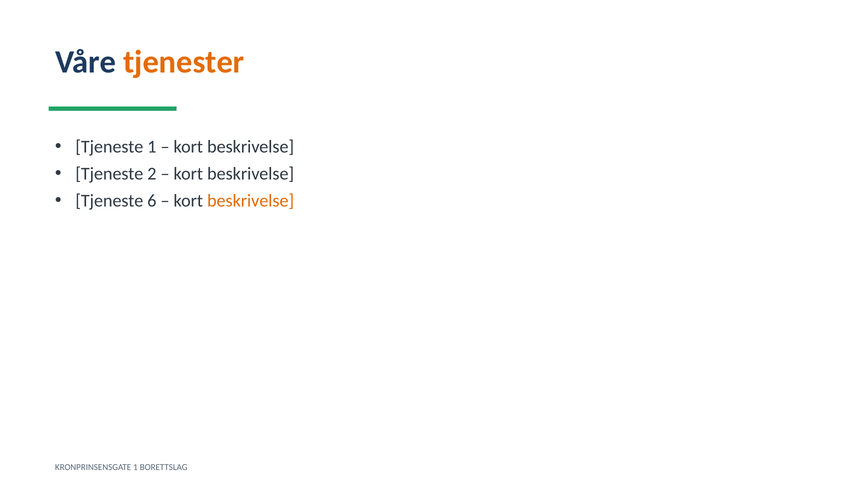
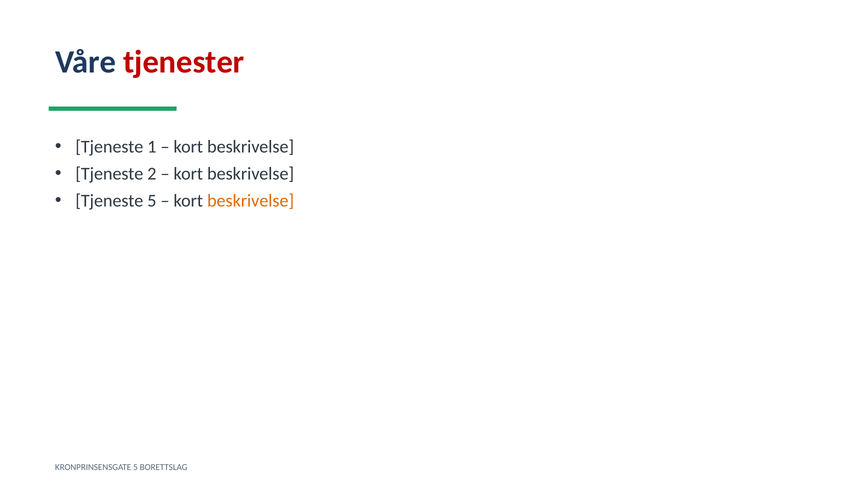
tjenester colour: orange -> red
Tjeneste 6: 6 -> 5
KRONPRINSENSGATE 1: 1 -> 5
